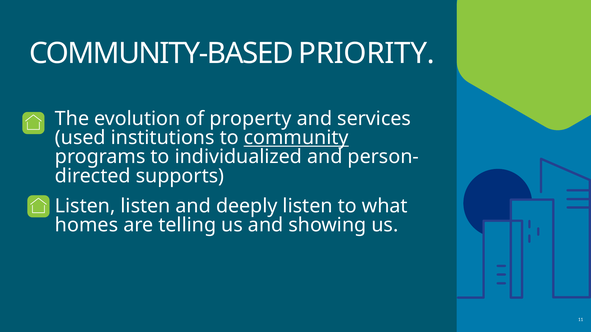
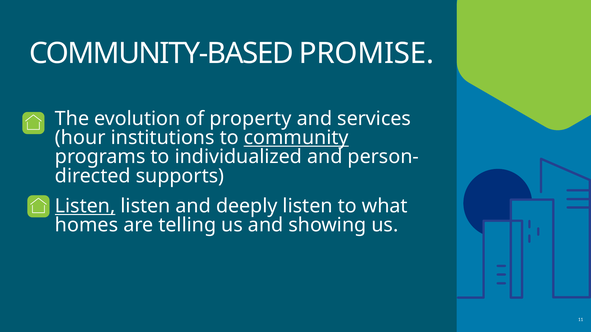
PRIORITY: PRIORITY -> PROMISE
used: used -> hour
Listen at (85, 206) underline: none -> present
